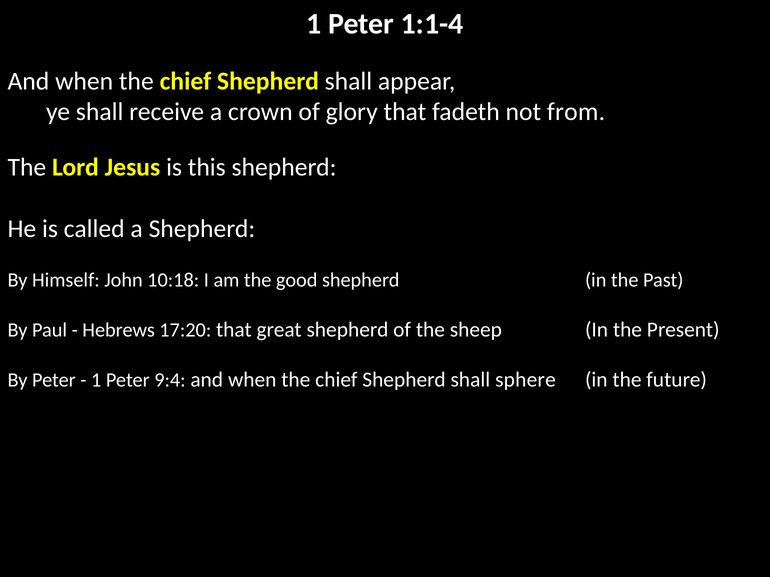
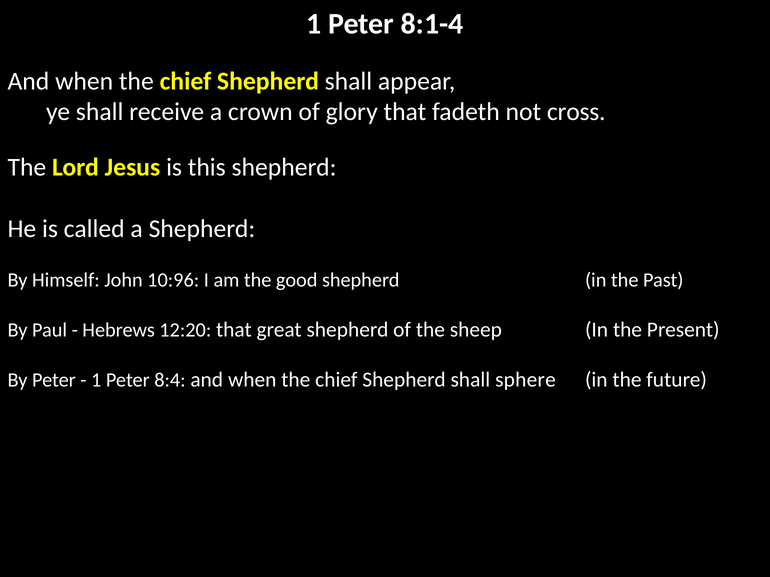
1:1-4: 1:1-4 -> 8:1-4
from: from -> cross
10:18: 10:18 -> 10:96
17:20: 17:20 -> 12:20
9:4: 9:4 -> 8:4
